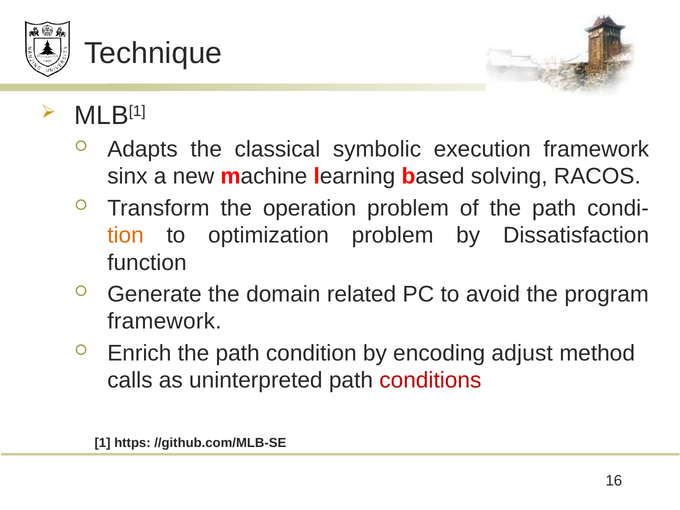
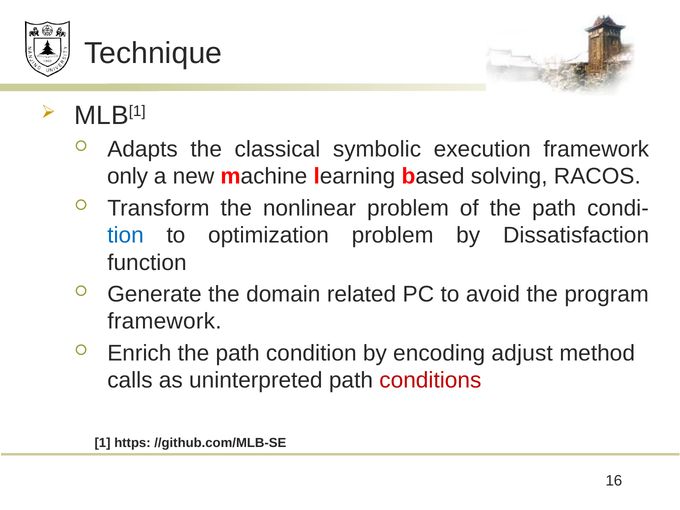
sinx: sinx -> only
operation: operation -> nonlinear
tion colour: orange -> blue
